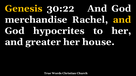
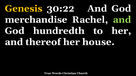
and at (122, 20) colour: yellow -> light green
hypocrites: hypocrites -> hundredth
greater: greater -> thereof
